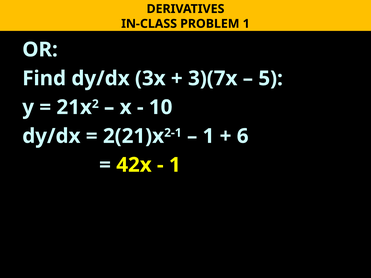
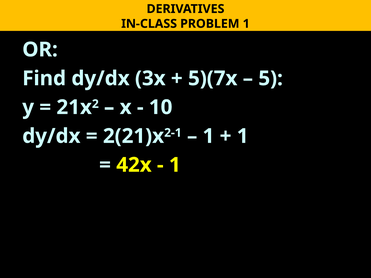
3)(7x: 3)(7x -> 5)(7x
6 at (243, 136): 6 -> 1
